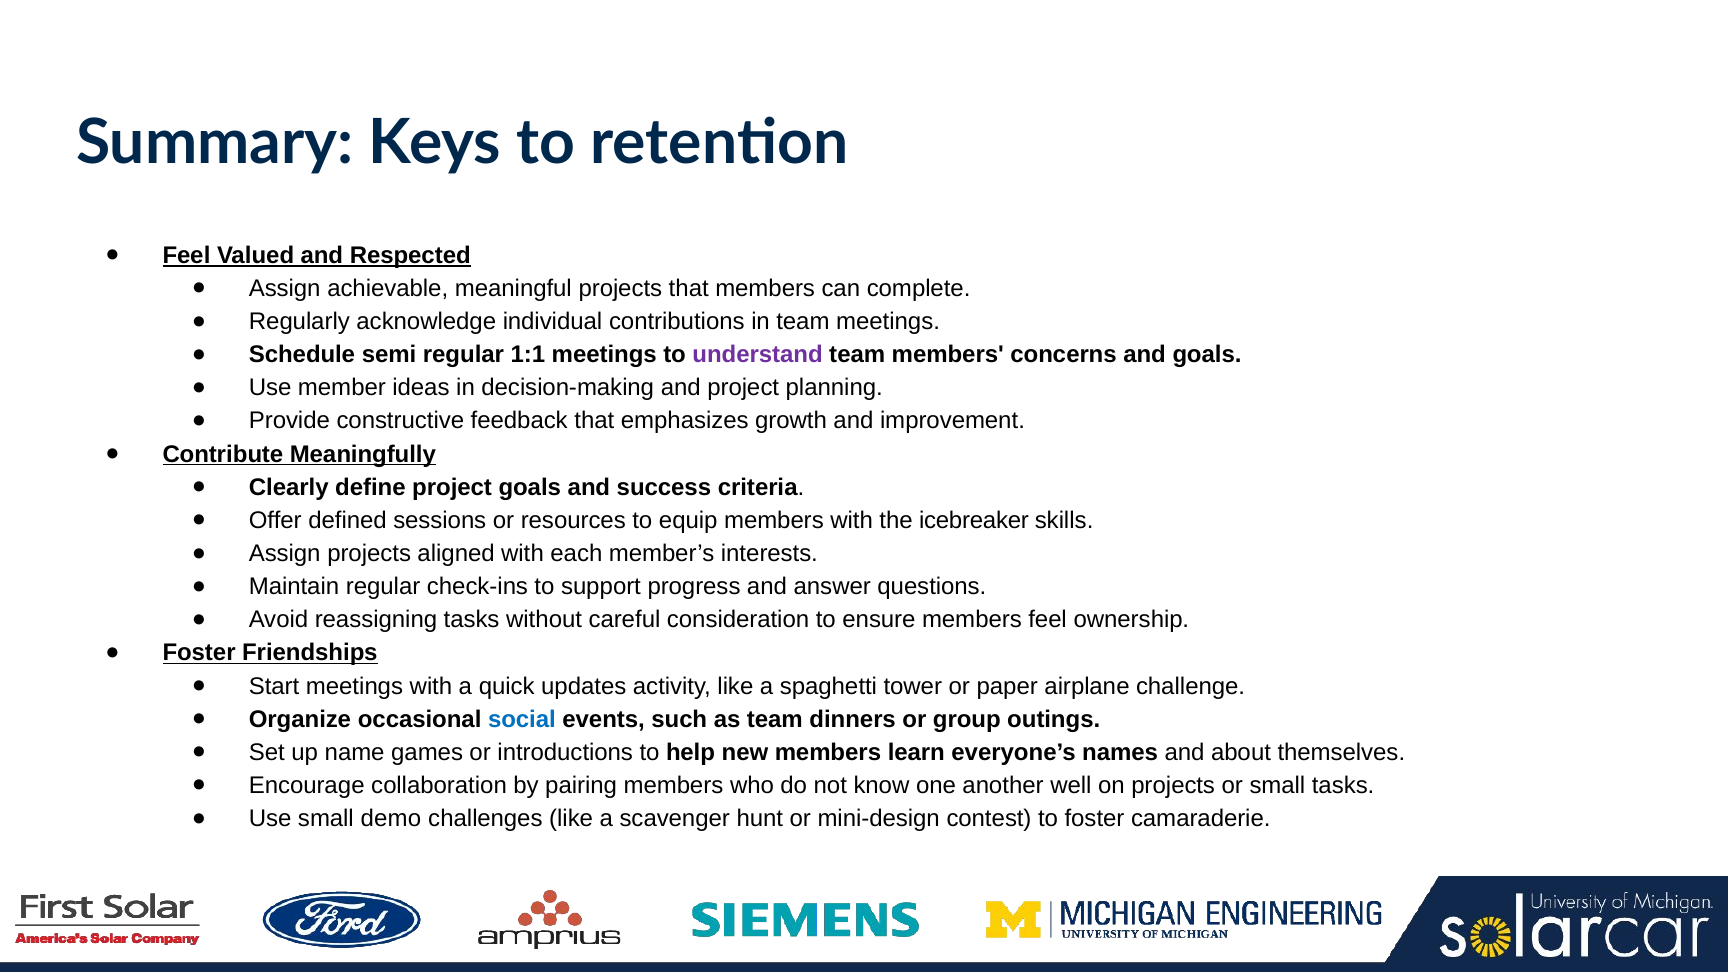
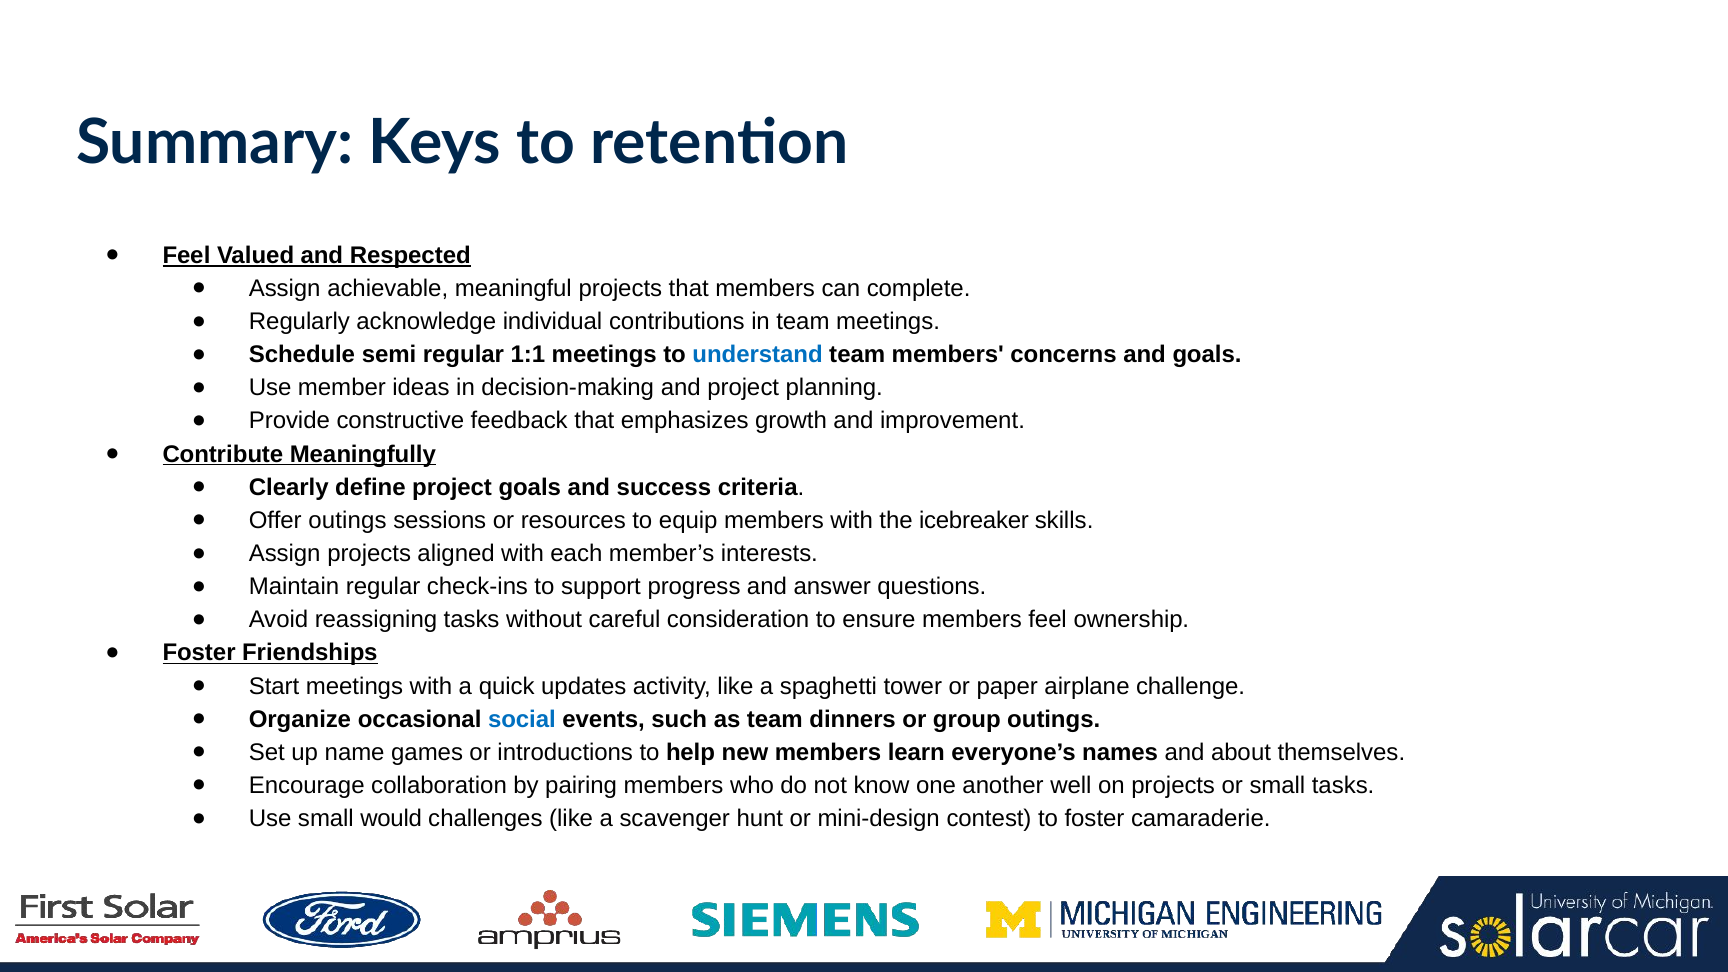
understand colour: purple -> blue
Offer defined: defined -> outings
demo: demo -> would
